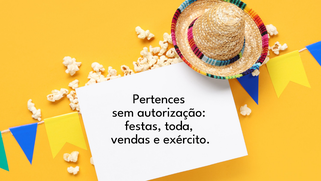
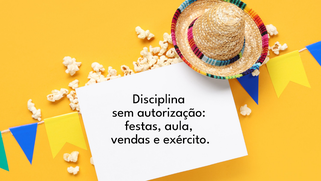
Pertences: Pertences -> Disciplina
toda: toda -> aula
